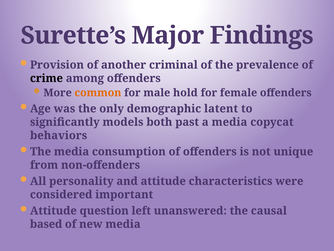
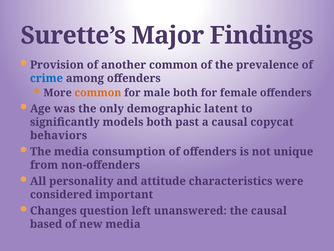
another criminal: criminal -> common
crime colour: black -> blue
male hold: hold -> both
a media: media -> causal
Attitude at (53, 210): Attitude -> Changes
